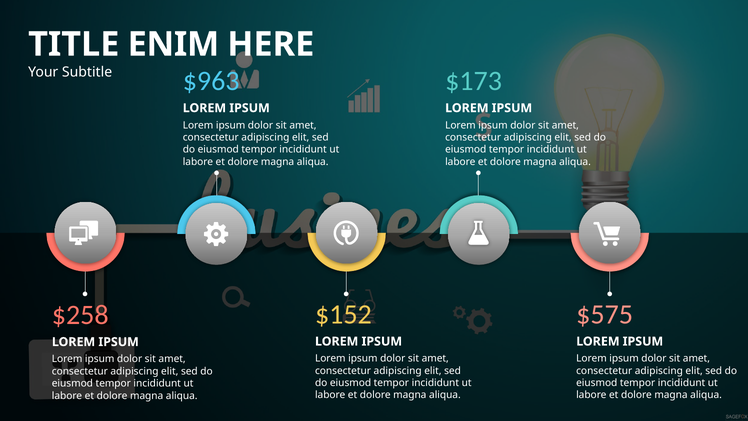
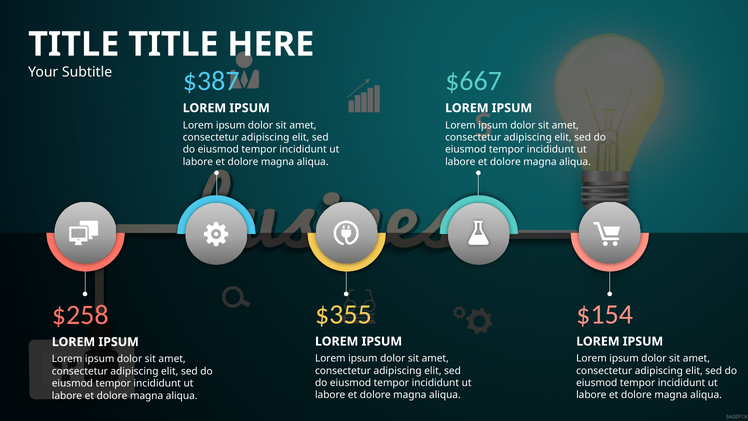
ENIM at (173, 44): ENIM -> TITLE
$963: $963 -> $387
$173: $173 -> $667
$152: $152 -> $355
$575: $575 -> $154
